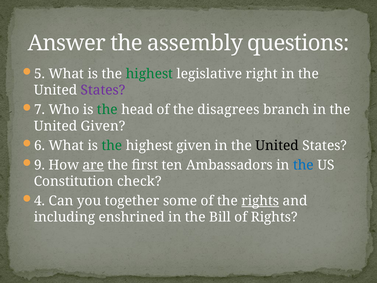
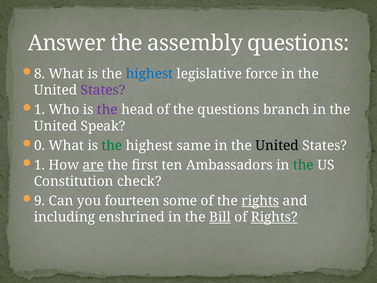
5: 5 -> 8
highest at (149, 74) colour: green -> blue
right: right -> force
7 at (40, 110): 7 -> 1
the at (107, 110) colour: green -> purple
the disagrees: disagrees -> questions
United Given: Given -> Speak
6: 6 -> 0
highest given: given -> same
9 at (40, 165): 9 -> 1
the at (303, 165) colour: blue -> green
4: 4 -> 9
together: together -> fourteen
Bill underline: none -> present
Rights at (274, 217) underline: none -> present
